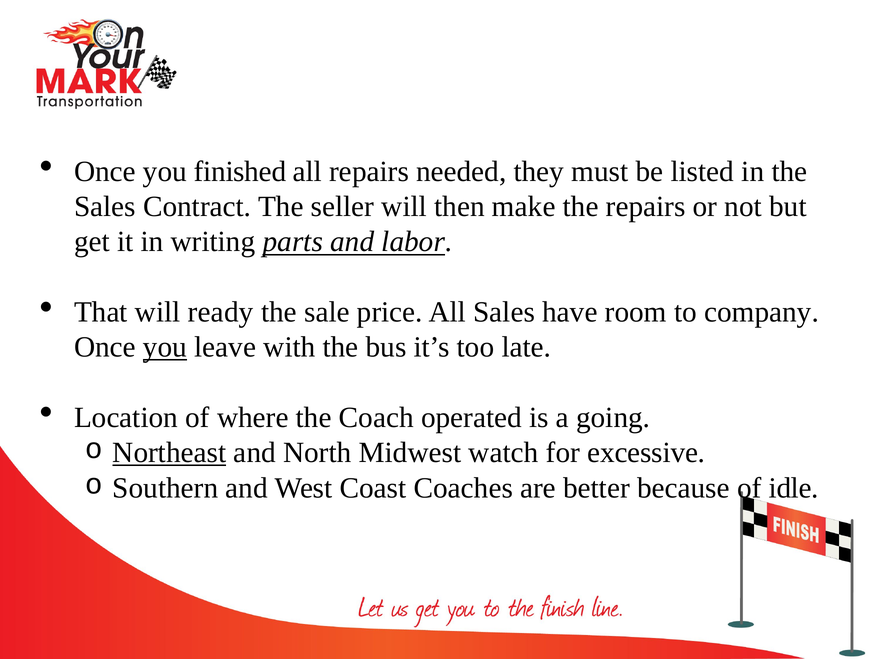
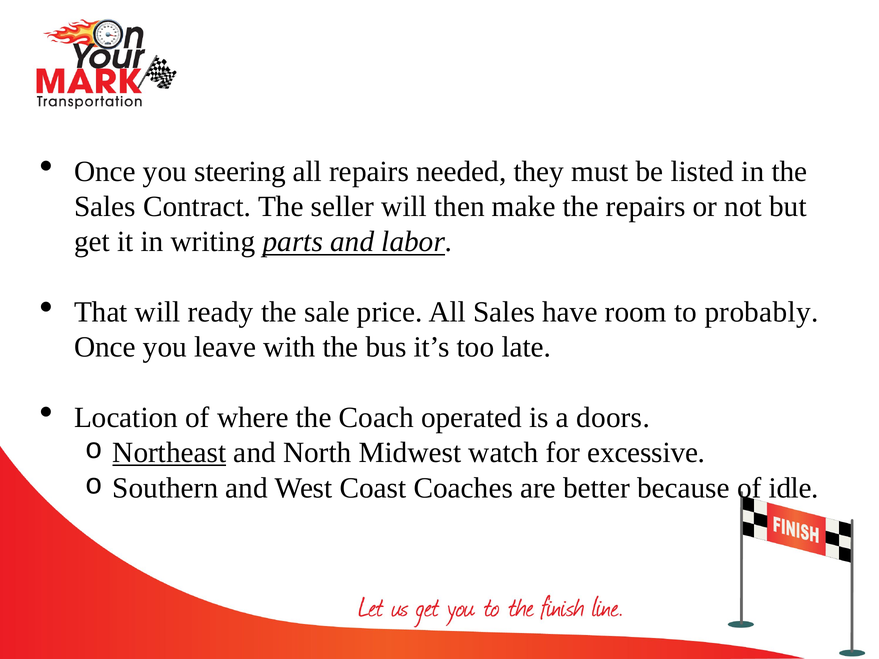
finished: finished -> steering
company: company -> probably
you at (165, 347) underline: present -> none
going: going -> doors
